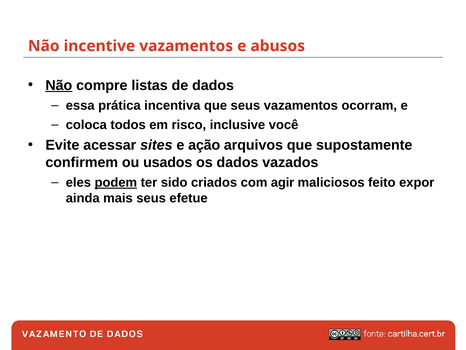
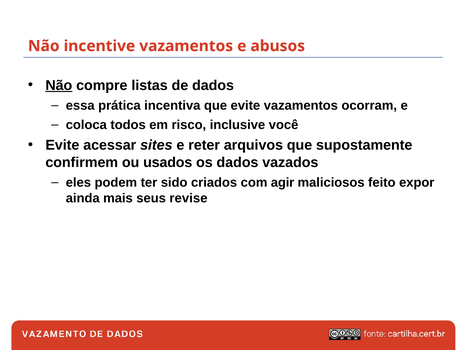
que seus: seus -> evite
ação: ação -> reter
podem underline: present -> none
efetue: efetue -> revise
